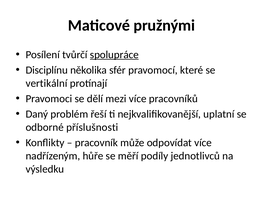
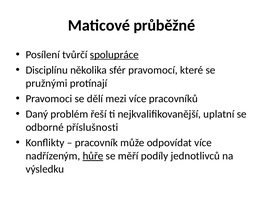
pružnými: pružnými -> průběžné
vertikální: vertikální -> pružnými
hůře underline: none -> present
